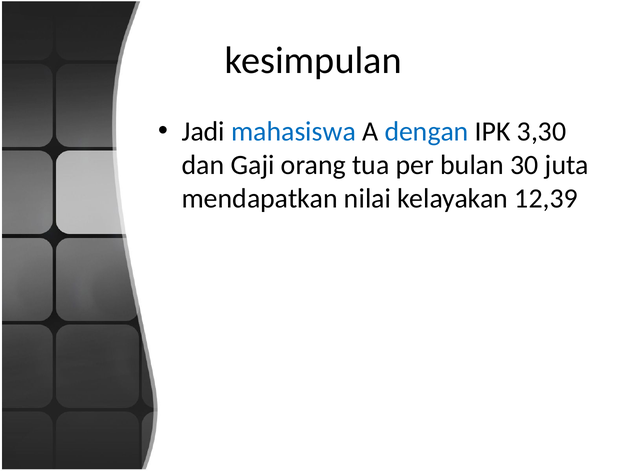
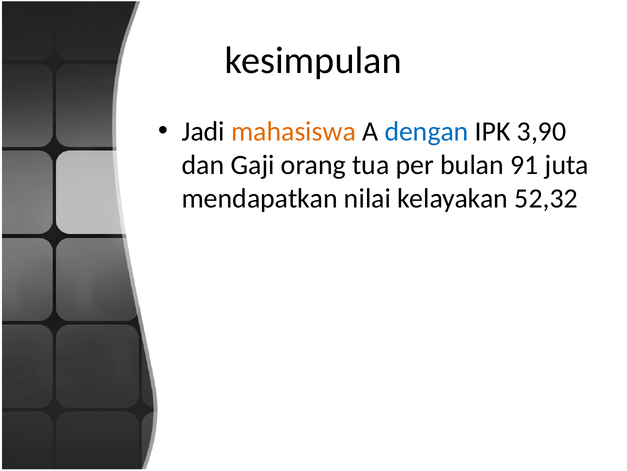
mahasiswa colour: blue -> orange
3,30: 3,30 -> 3,90
30: 30 -> 91
12,39: 12,39 -> 52,32
